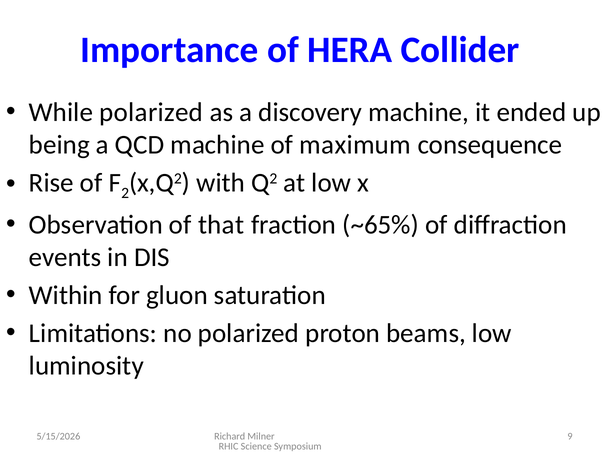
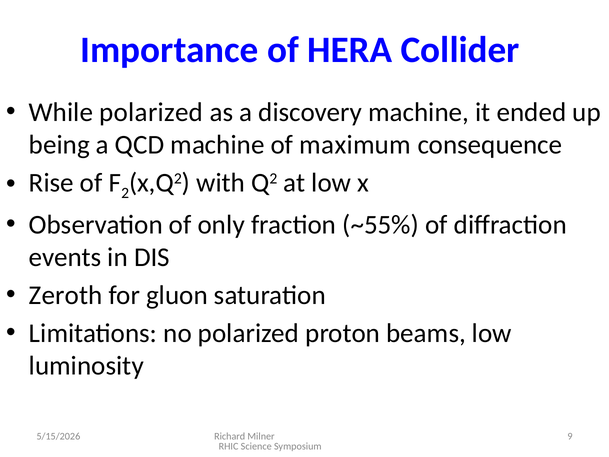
that: that -> only
~65%: ~65% -> ~55%
Within: Within -> Zeroth
